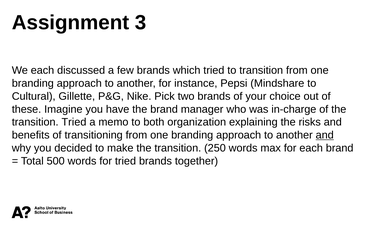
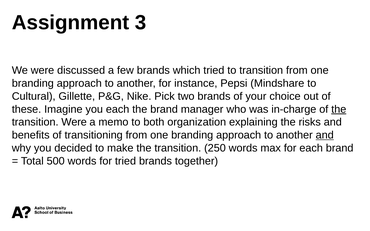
We each: each -> were
you have: have -> each
the at (339, 109) underline: none -> present
transition Tried: Tried -> Were
